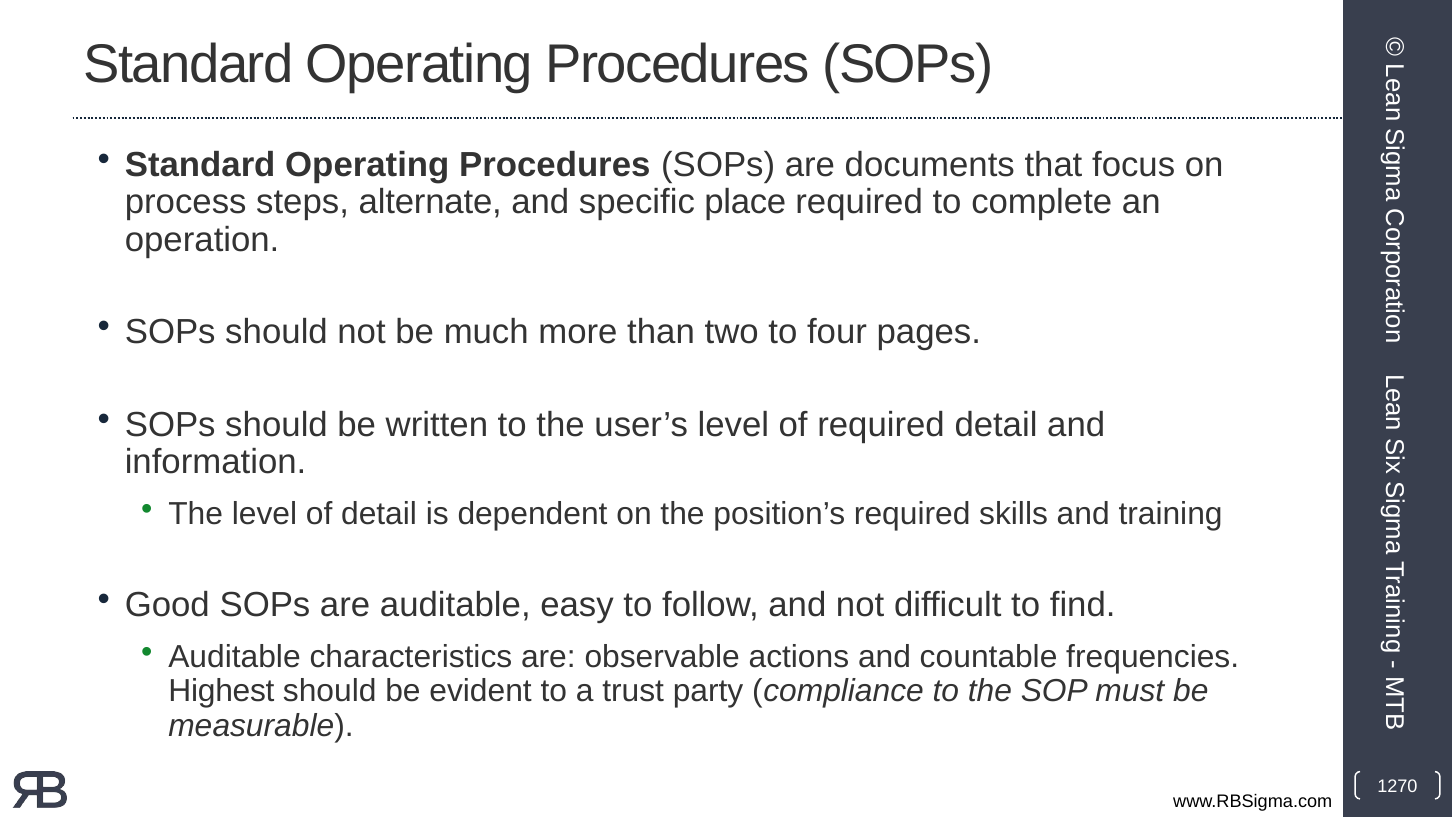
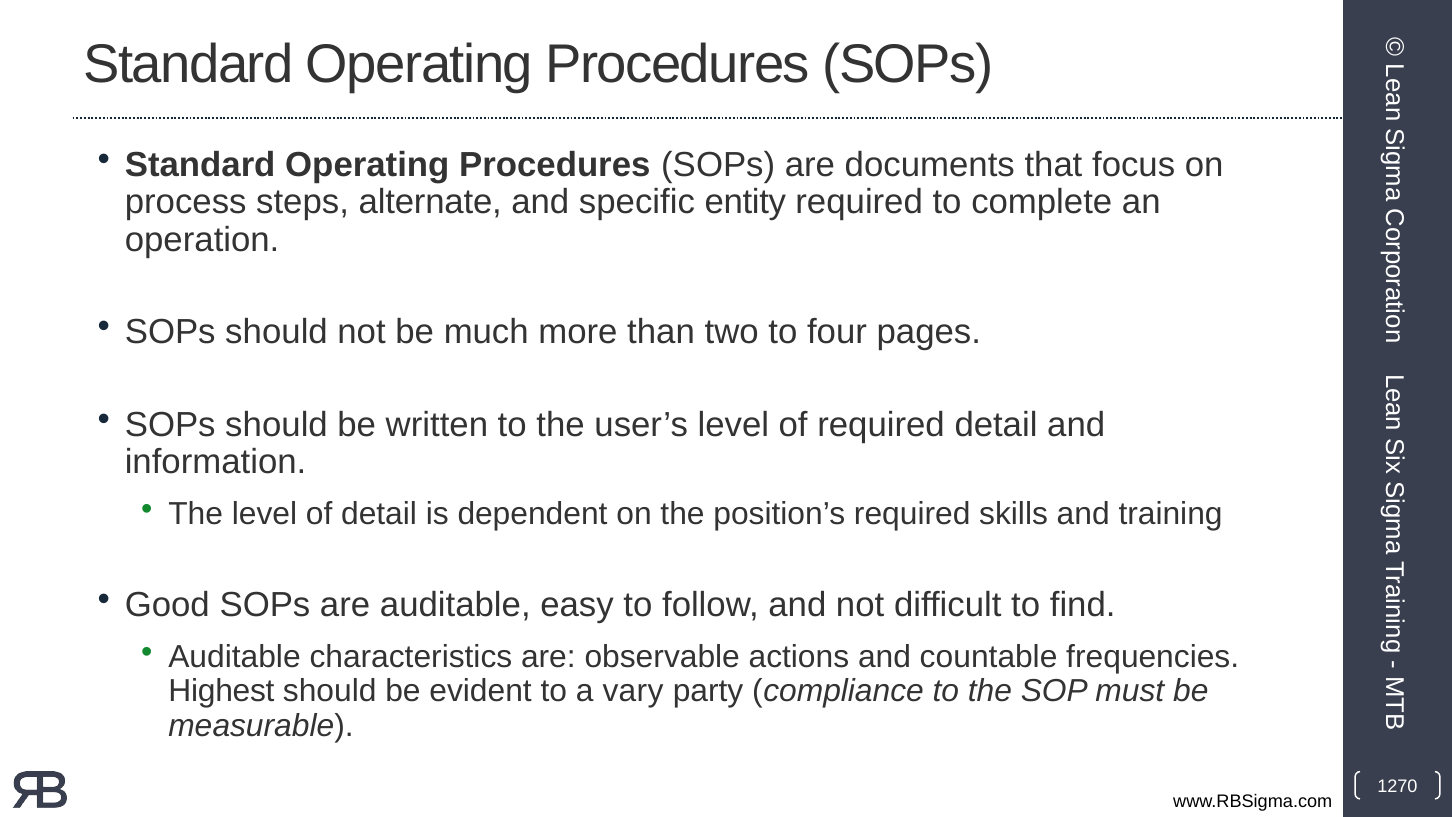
place: place -> entity
trust: trust -> vary
